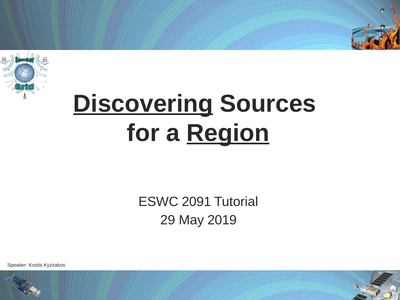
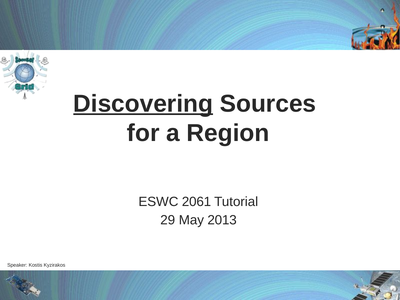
Region underline: present -> none
2091: 2091 -> 2061
2019: 2019 -> 2013
